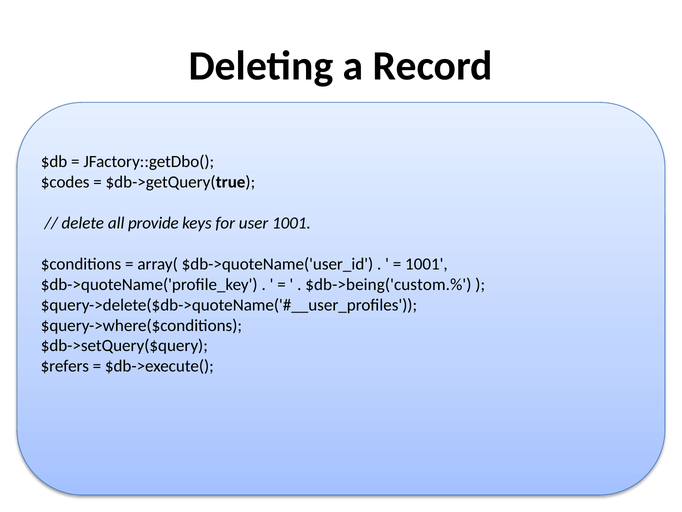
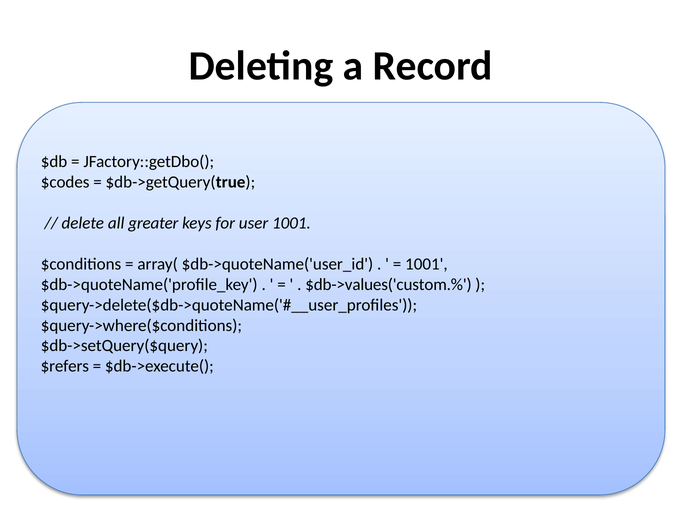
provide: provide -> greater
$db->being('custom.%: $db->being('custom.% -> $db->values('custom.%
